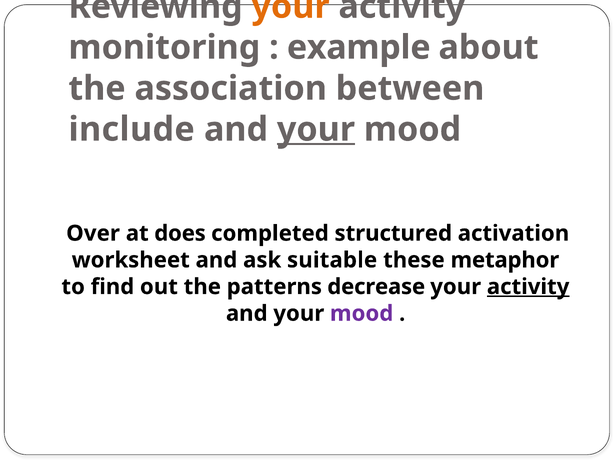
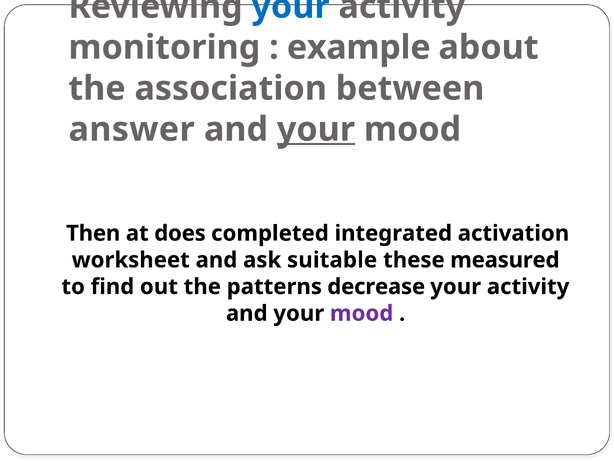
your at (291, 6) colour: orange -> blue
include: include -> answer
Over: Over -> Then
structured: structured -> integrated
metaphor: metaphor -> measured
activity at (528, 286) underline: present -> none
